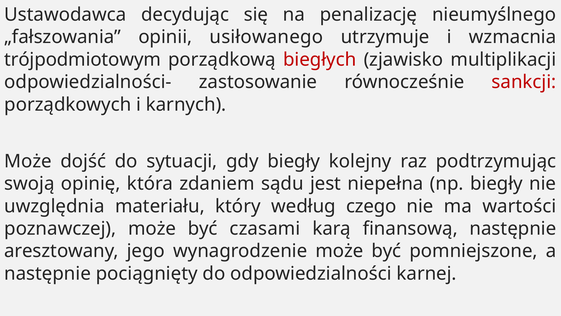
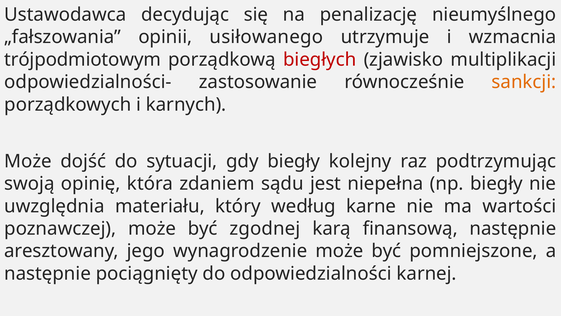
sankcji colour: red -> orange
czego: czego -> karne
czasami: czasami -> zgodnej
